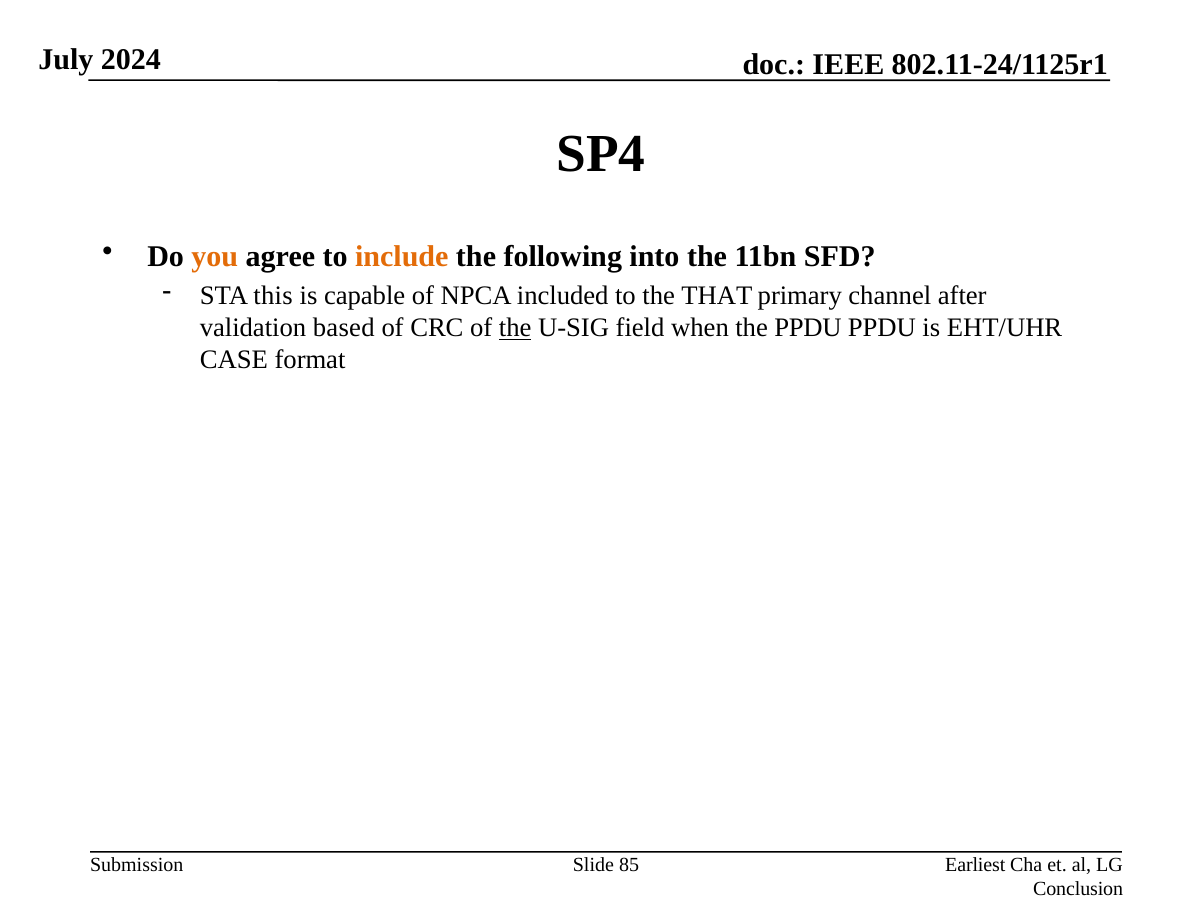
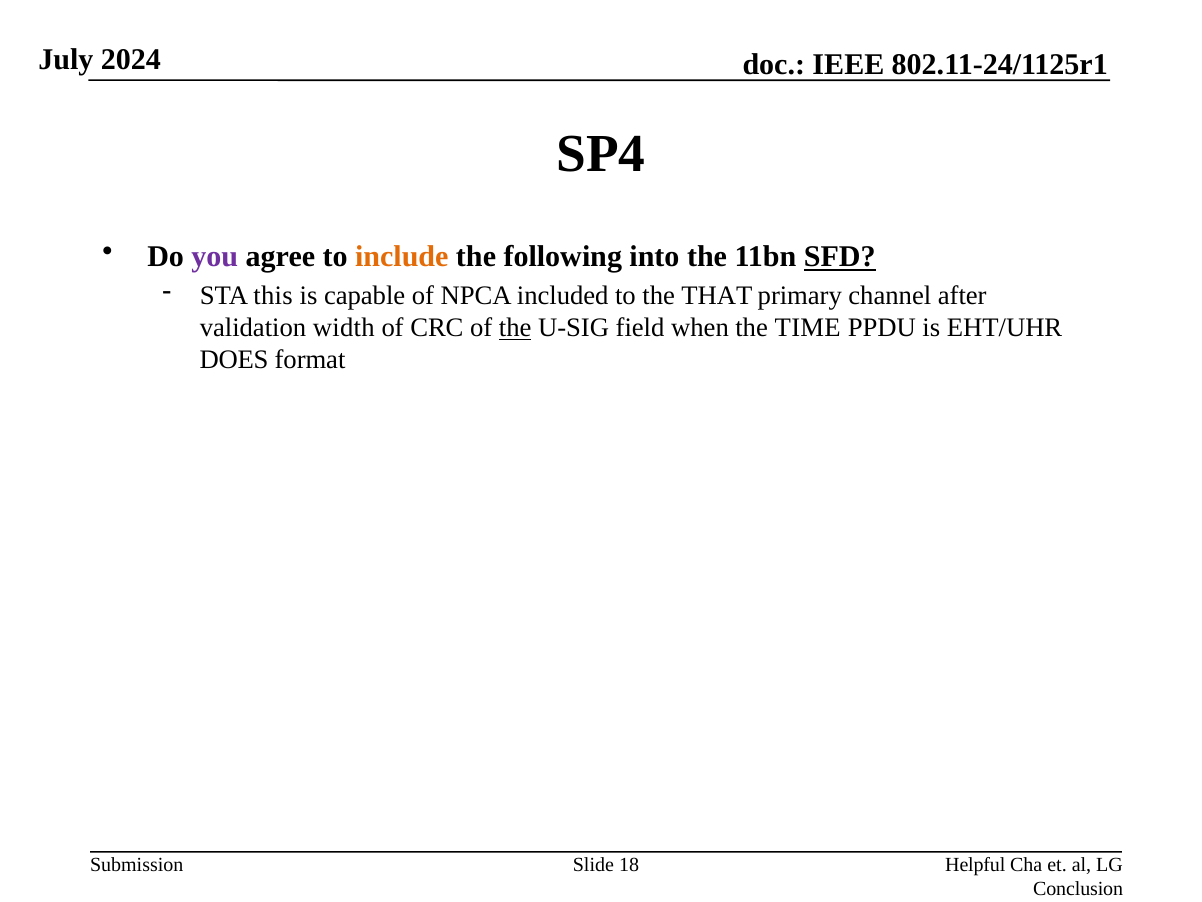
you colour: orange -> purple
SFD underline: none -> present
based: based -> width
the PPDU: PPDU -> TIME
CASE: CASE -> DOES
85: 85 -> 18
Earliest: Earliest -> Helpful
